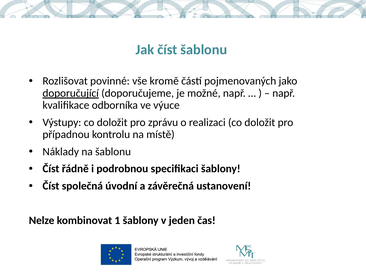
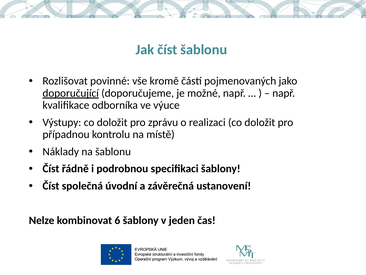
1: 1 -> 6
